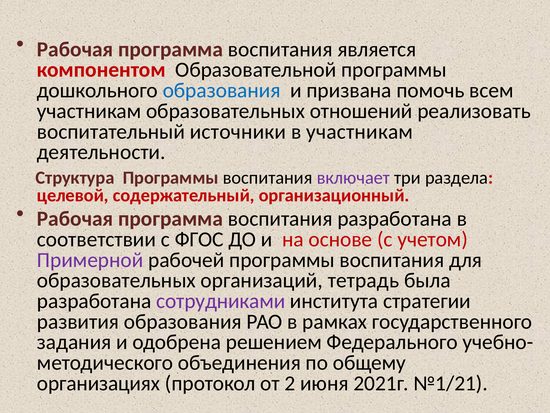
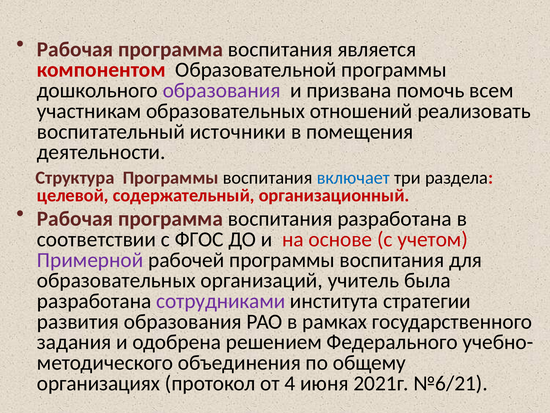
образования at (222, 90) colour: blue -> purple
в участникам: участникам -> помещения
включает colour: purple -> blue
тетрадь: тетрадь -> учитель
2: 2 -> 4
№1/21: №1/21 -> №6/21
